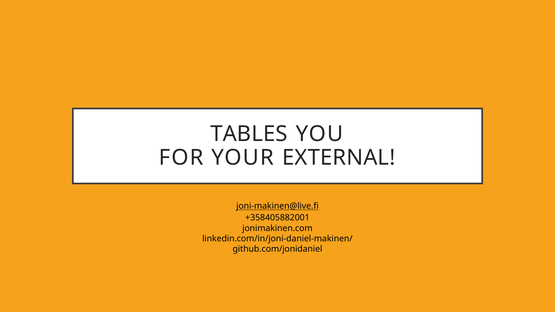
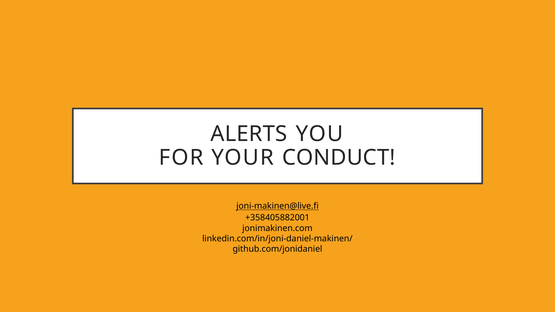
TABLES: TABLES -> ALERTS
EXTERNAL: EXTERNAL -> CONDUCT
